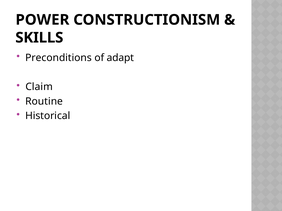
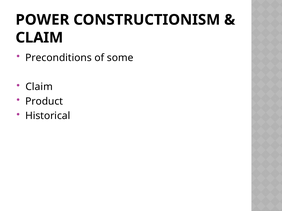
SKILLS at (39, 38): SKILLS -> CLAIM
adapt: adapt -> some
Routine: Routine -> Product
